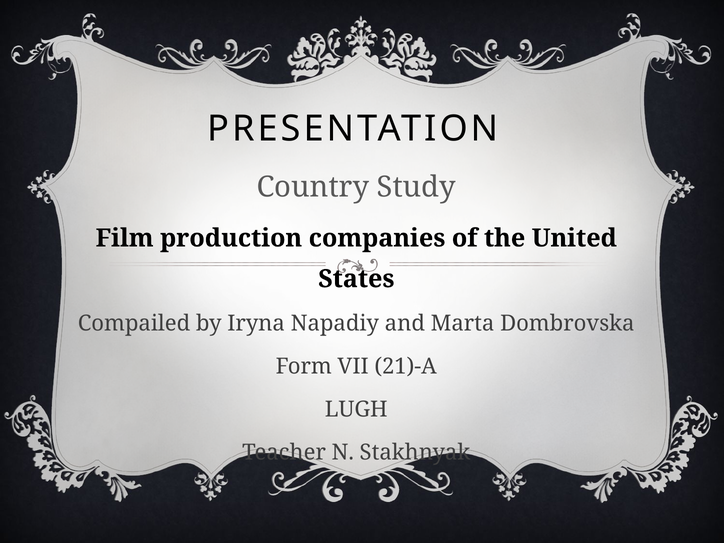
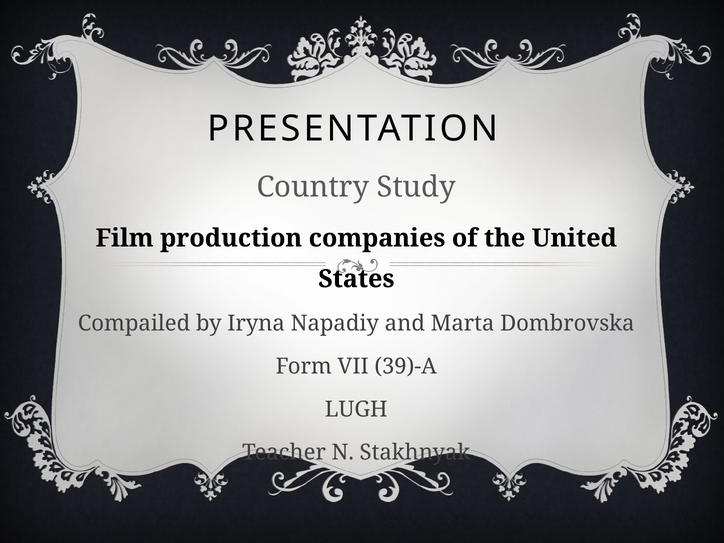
21)-A: 21)-A -> 39)-A
